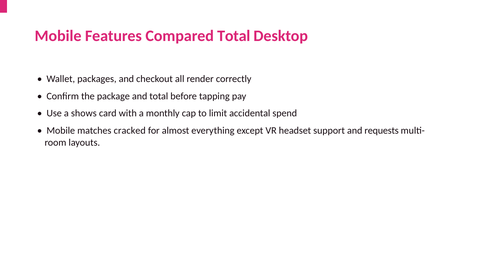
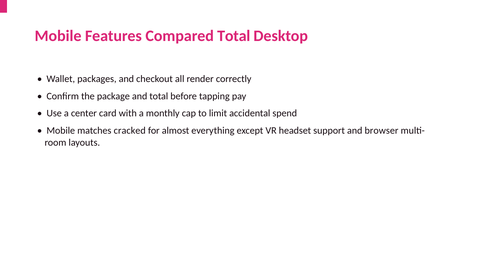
shows: shows -> center
requests: requests -> browser
